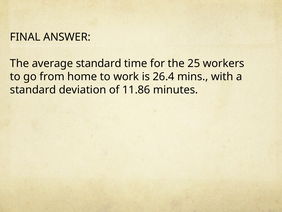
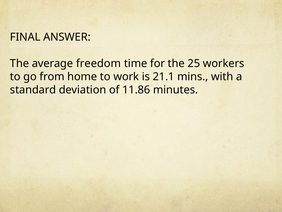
average standard: standard -> freedom
26.4: 26.4 -> 21.1
